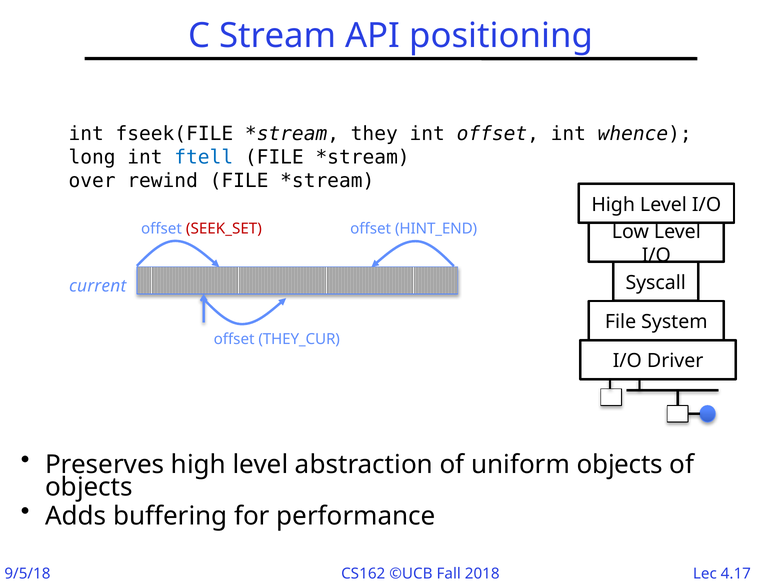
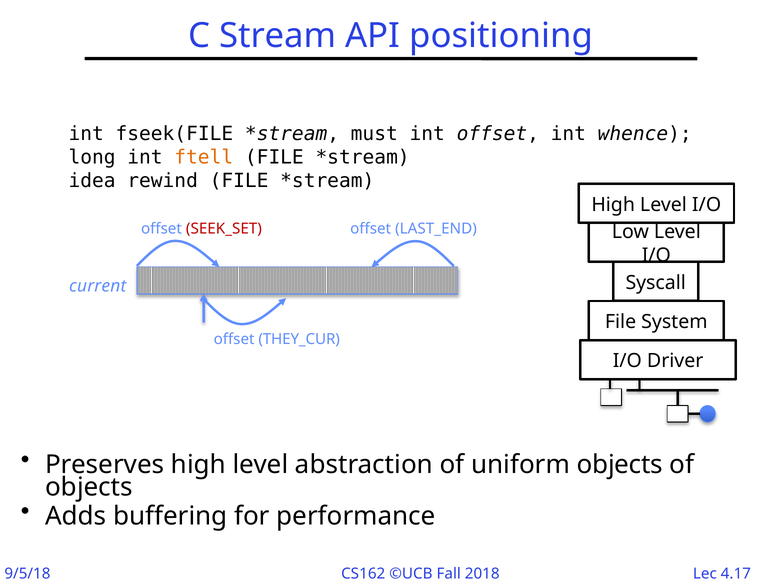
they: they -> must
ftell colour: blue -> orange
over: over -> idea
HINT_END: HINT_END -> LAST_END
